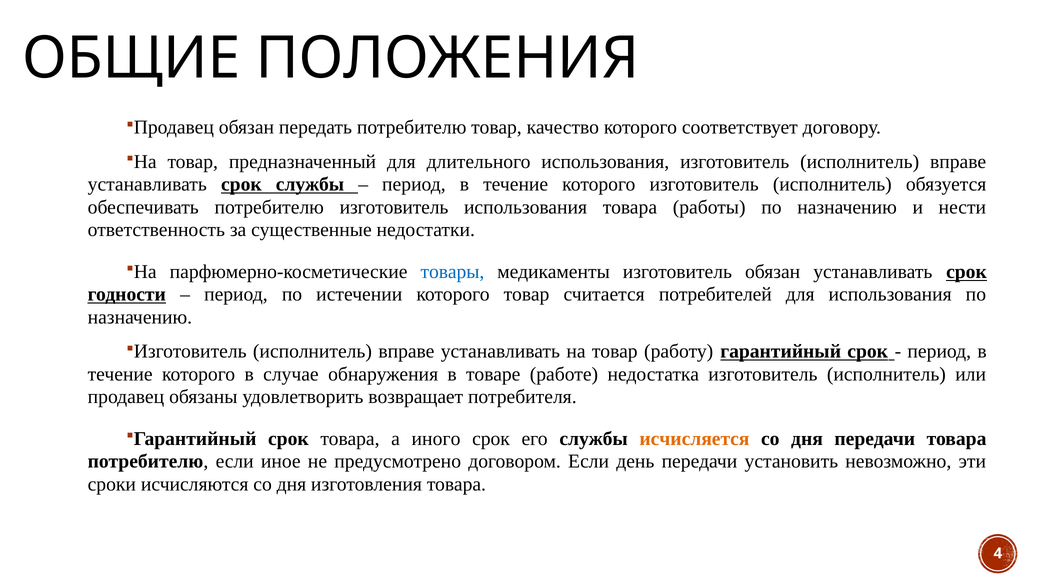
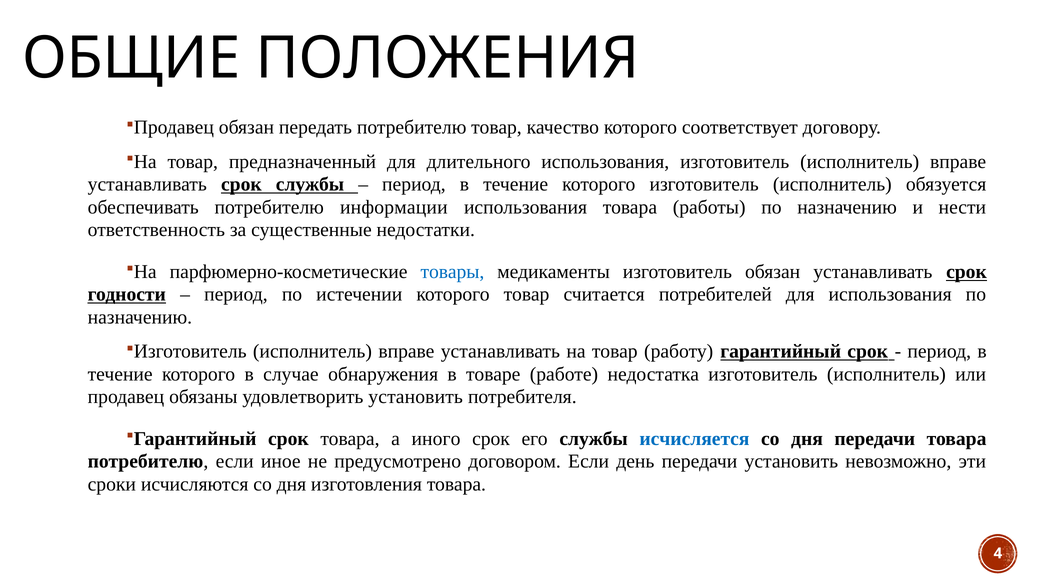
потребителю изготовитель: изготовитель -> информации
удовлетворить возвращает: возвращает -> установить
исчисляется colour: orange -> blue
